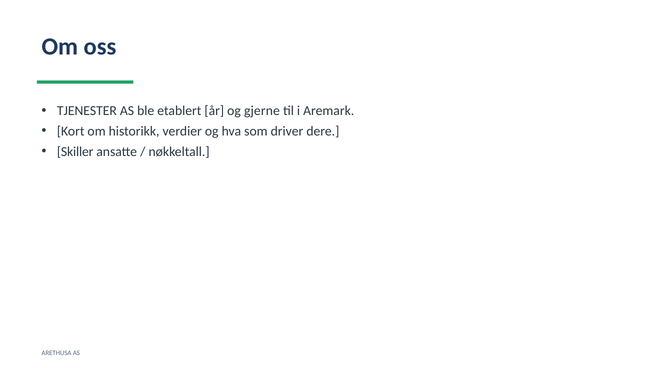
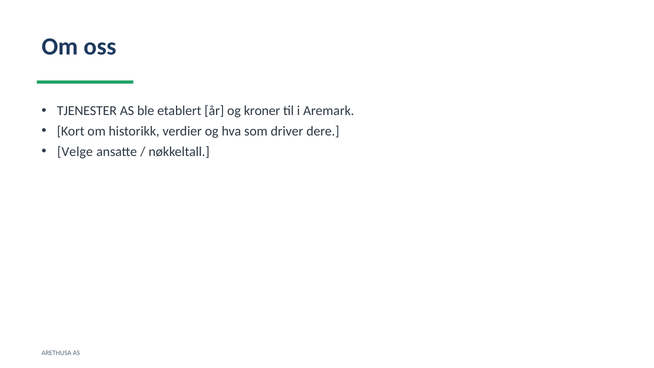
gjerne: gjerne -> kroner
Skiller: Skiller -> Velge
